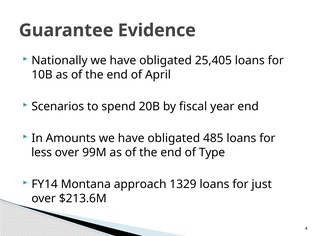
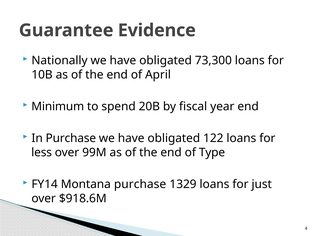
25,405: 25,405 -> 73,300
Scenarios: Scenarios -> Minimum
In Amounts: Amounts -> Purchase
485: 485 -> 122
Montana approach: approach -> purchase
$213.6M: $213.6M -> $918.6M
